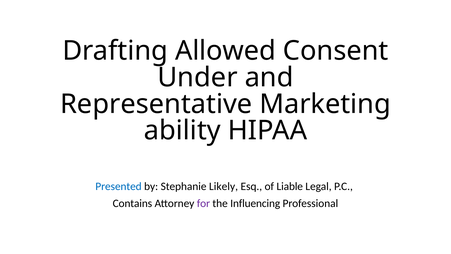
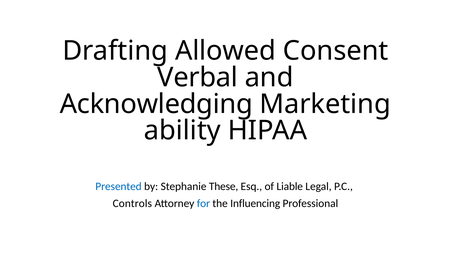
Under: Under -> Verbal
Representative: Representative -> Acknowledging
Likely: Likely -> These
Contains: Contains -> Controls
for colour: purple -> blue
